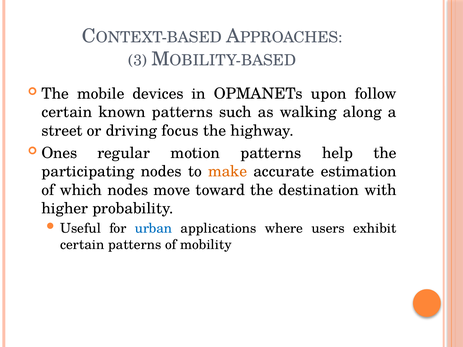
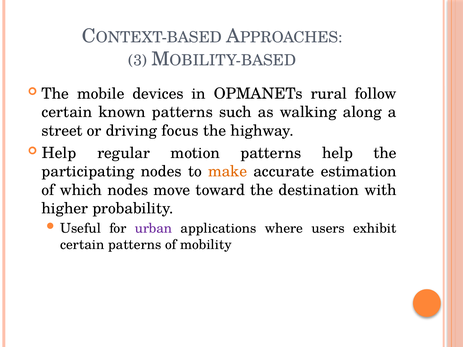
upon: upon -> rural
Ones at (59, 153): Ones -> Help
urban colour: blue -> purple
